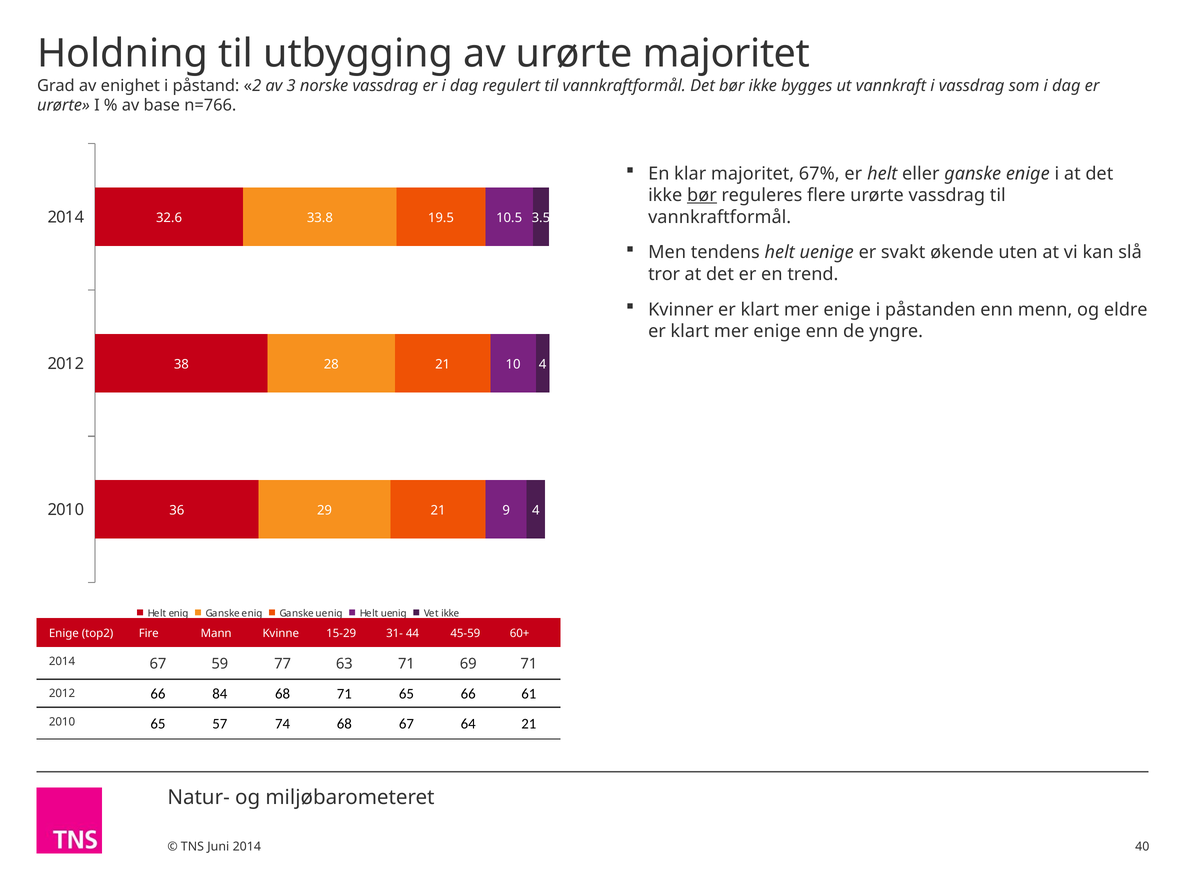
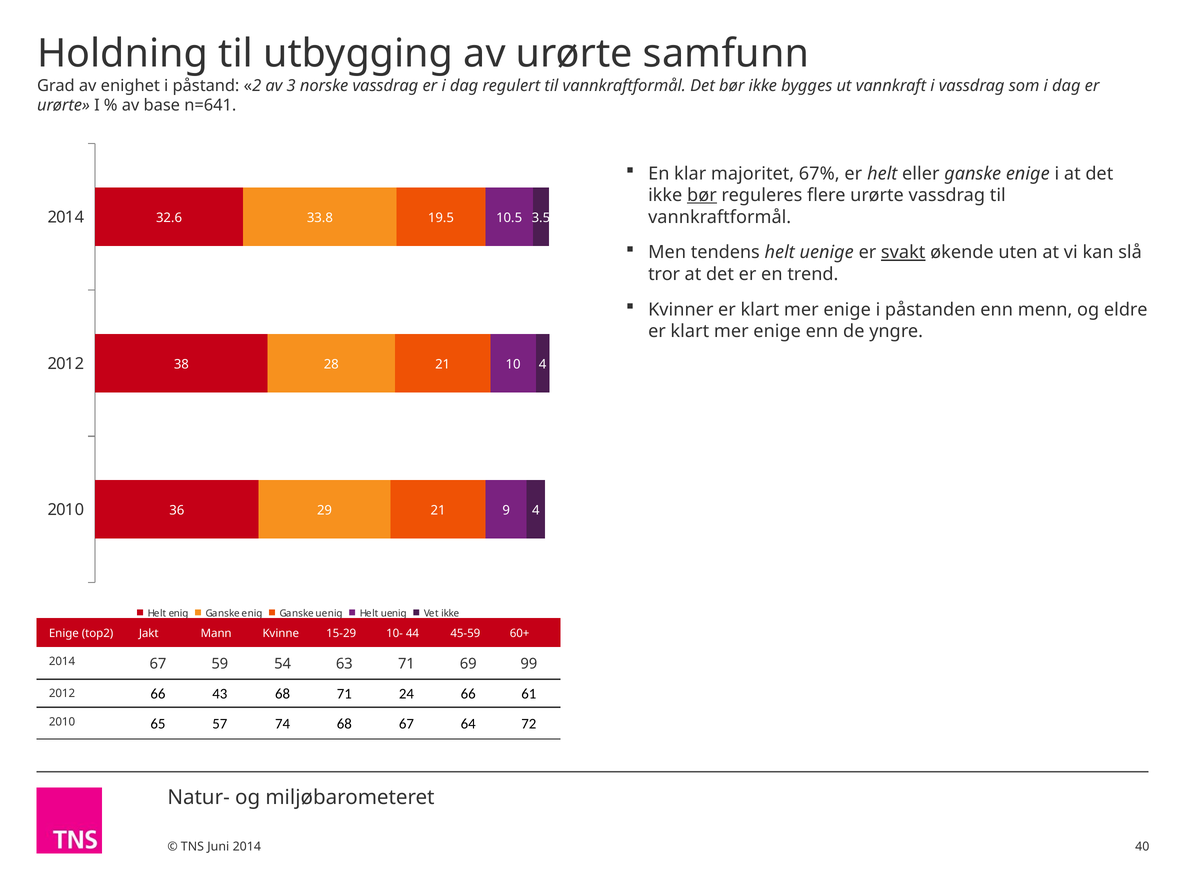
urørte majoritet: majoritet -> samfunn
n=766: n=766 -> n=641
svakt underline: none -> present
Fire: Fire -> Jakt
31-: 31- -> 10-
77: 77 -> 54
69 71: 71 -> 99
84: 84 -> 43
71 65: 65 -> 24
64 21: 21 -> 72
